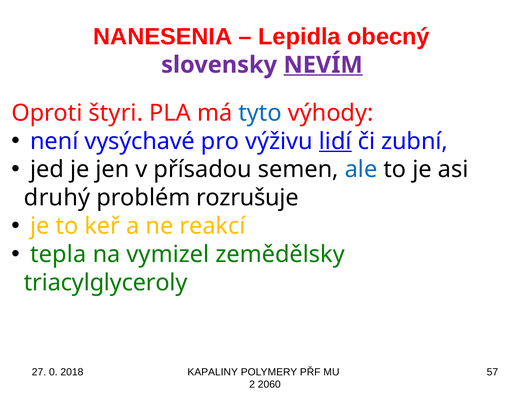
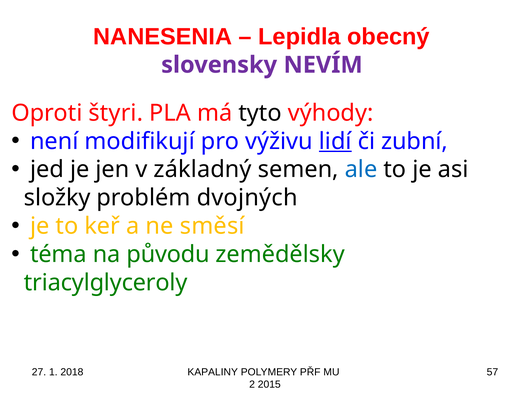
NEVÍM underline: present -> none
tyto colour: blue -> black
vysýchavé: vysýchavé -> modifikují
přísadou: přísadou -> základný
druhý: druhý -> složky
rozrušuje: rozrušuje -> dvojných
reakcí: reakcí -> směsí
tepla: tepla -> téma
vymizel: vymizel -> původu
0: 0 -> 1
2060: 2060 -> 2015
